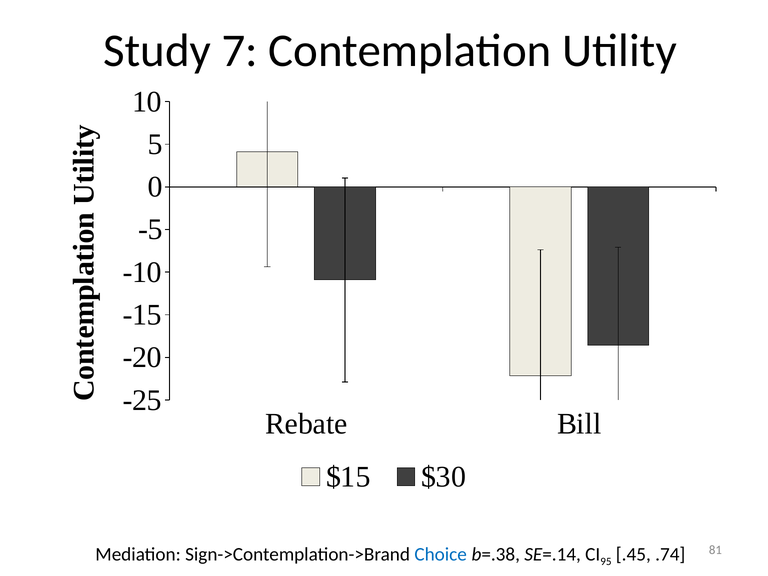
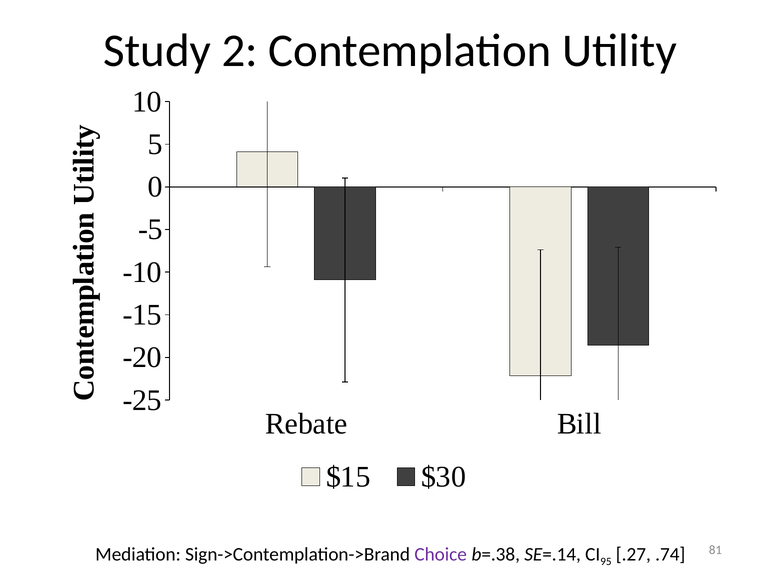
7: 7 -> 2
Choice colour: blue -> purple
.45: .45 -> .27
